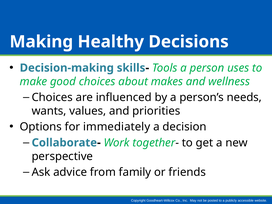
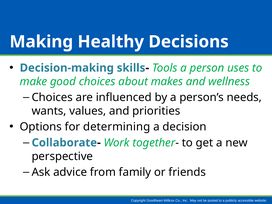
immediately: immediately -> determining
